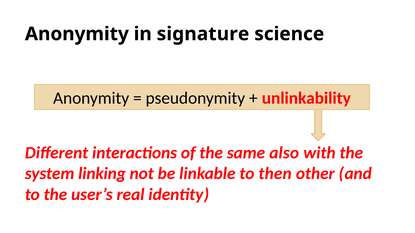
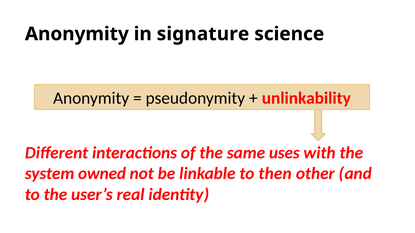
also: also -> uses
linking: linking -> owned
